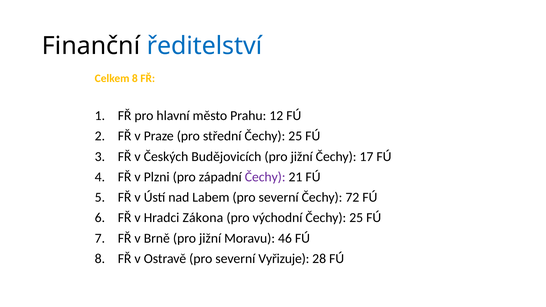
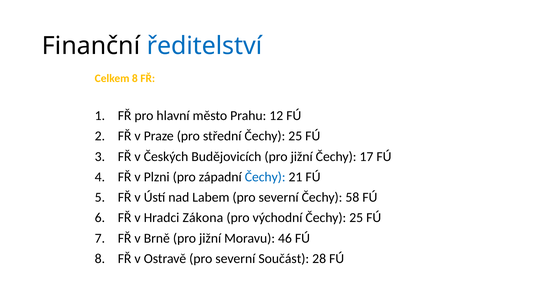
Čechy at (265, 177) colour: purple -> blue
72: 72 -> 58
Vyřizuje: Vyřizuje -> Součást
